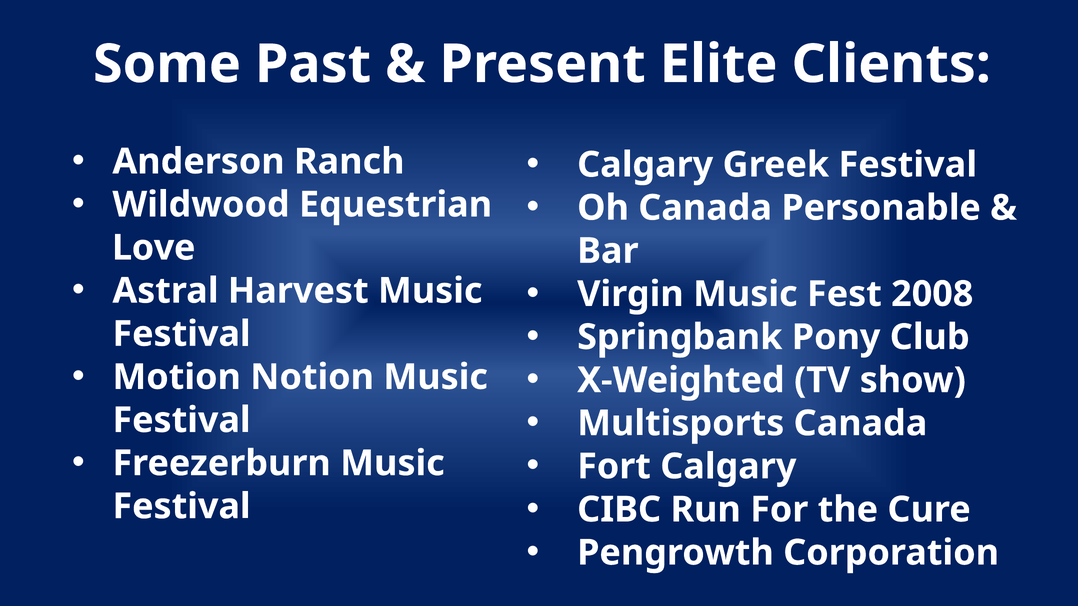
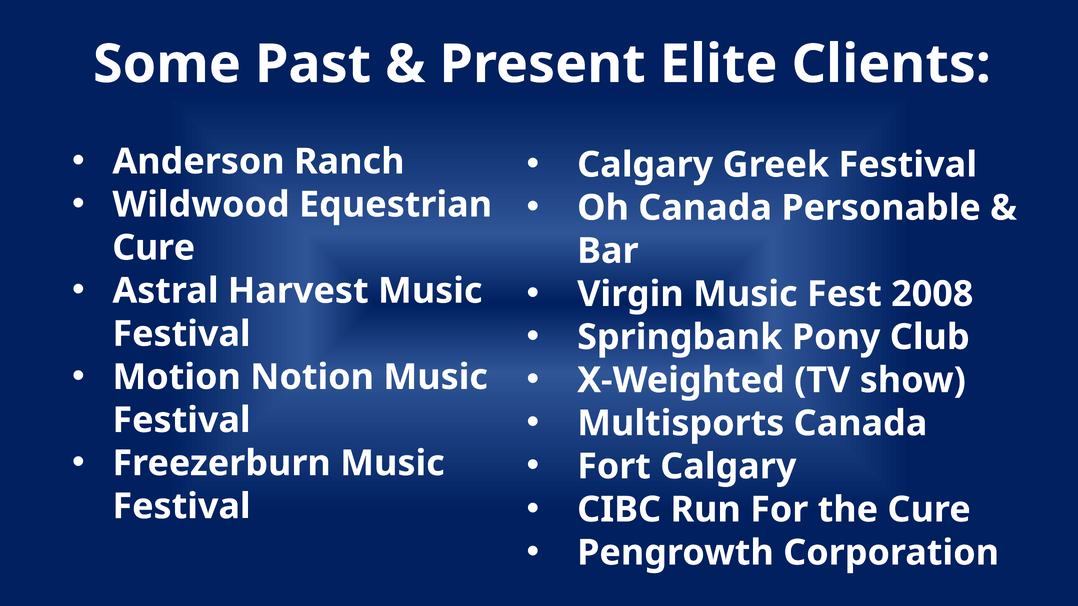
Love at (154, 248): Love -> Cure
